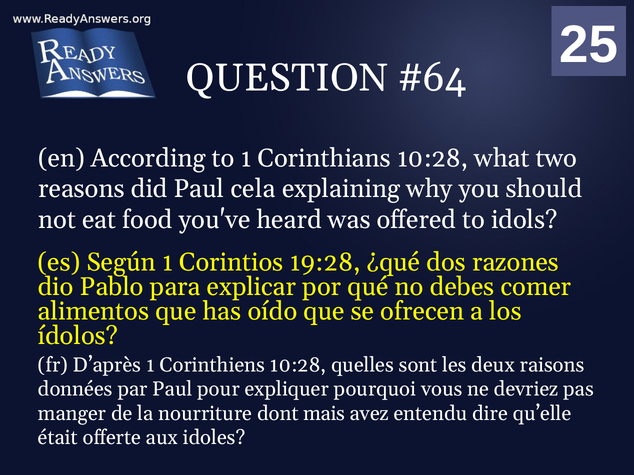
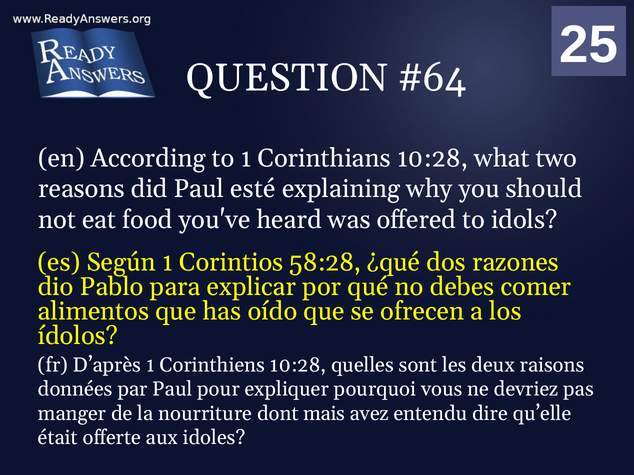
cela: cela -> esté
19:28: 19:28 -> 58:28
